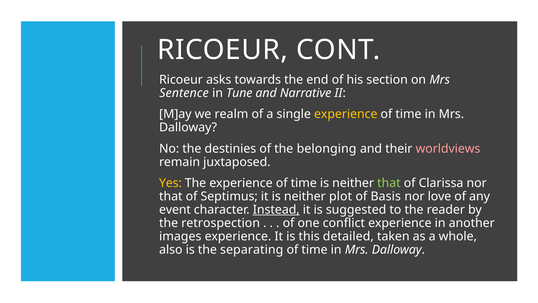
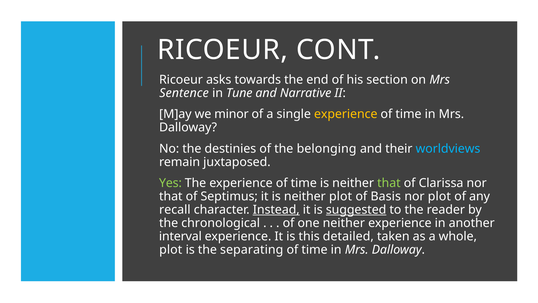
realm: realm -> minor
worldviews colour: pink -> light blue
Yes colour: yellow -> light green
nor love: love -> plot
event: event -> recall
suggested underline: none -> present
retrospection: retrospection -> chronological
one conflict: conflict -> neither
images: images -> interval
also at (171, 249): also -> plot
